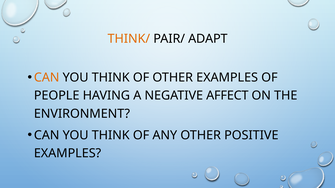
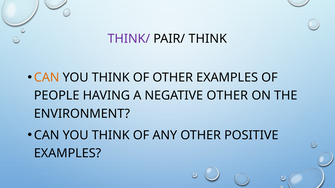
THINK/ colour: orange -> purple
PAIR/ ADAPT: ADAPT -> THINK
NEGATIVE AFFECT: AFFECT -> OTHER
